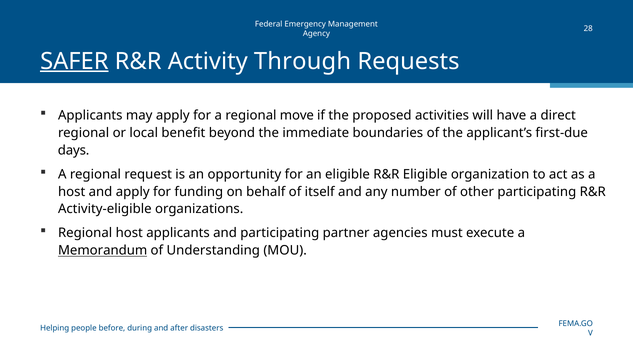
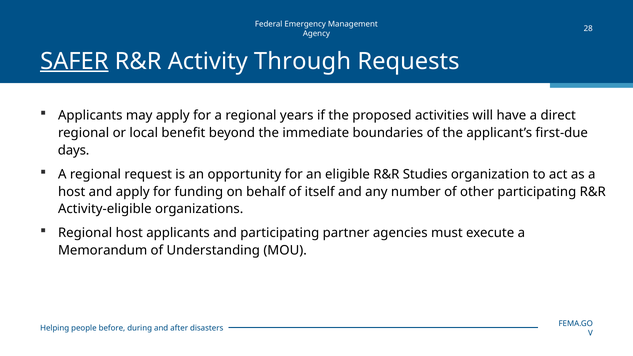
move: move -> years
R&R Eligible: Eligible -> Studies
Memorandum underline: present -> none
